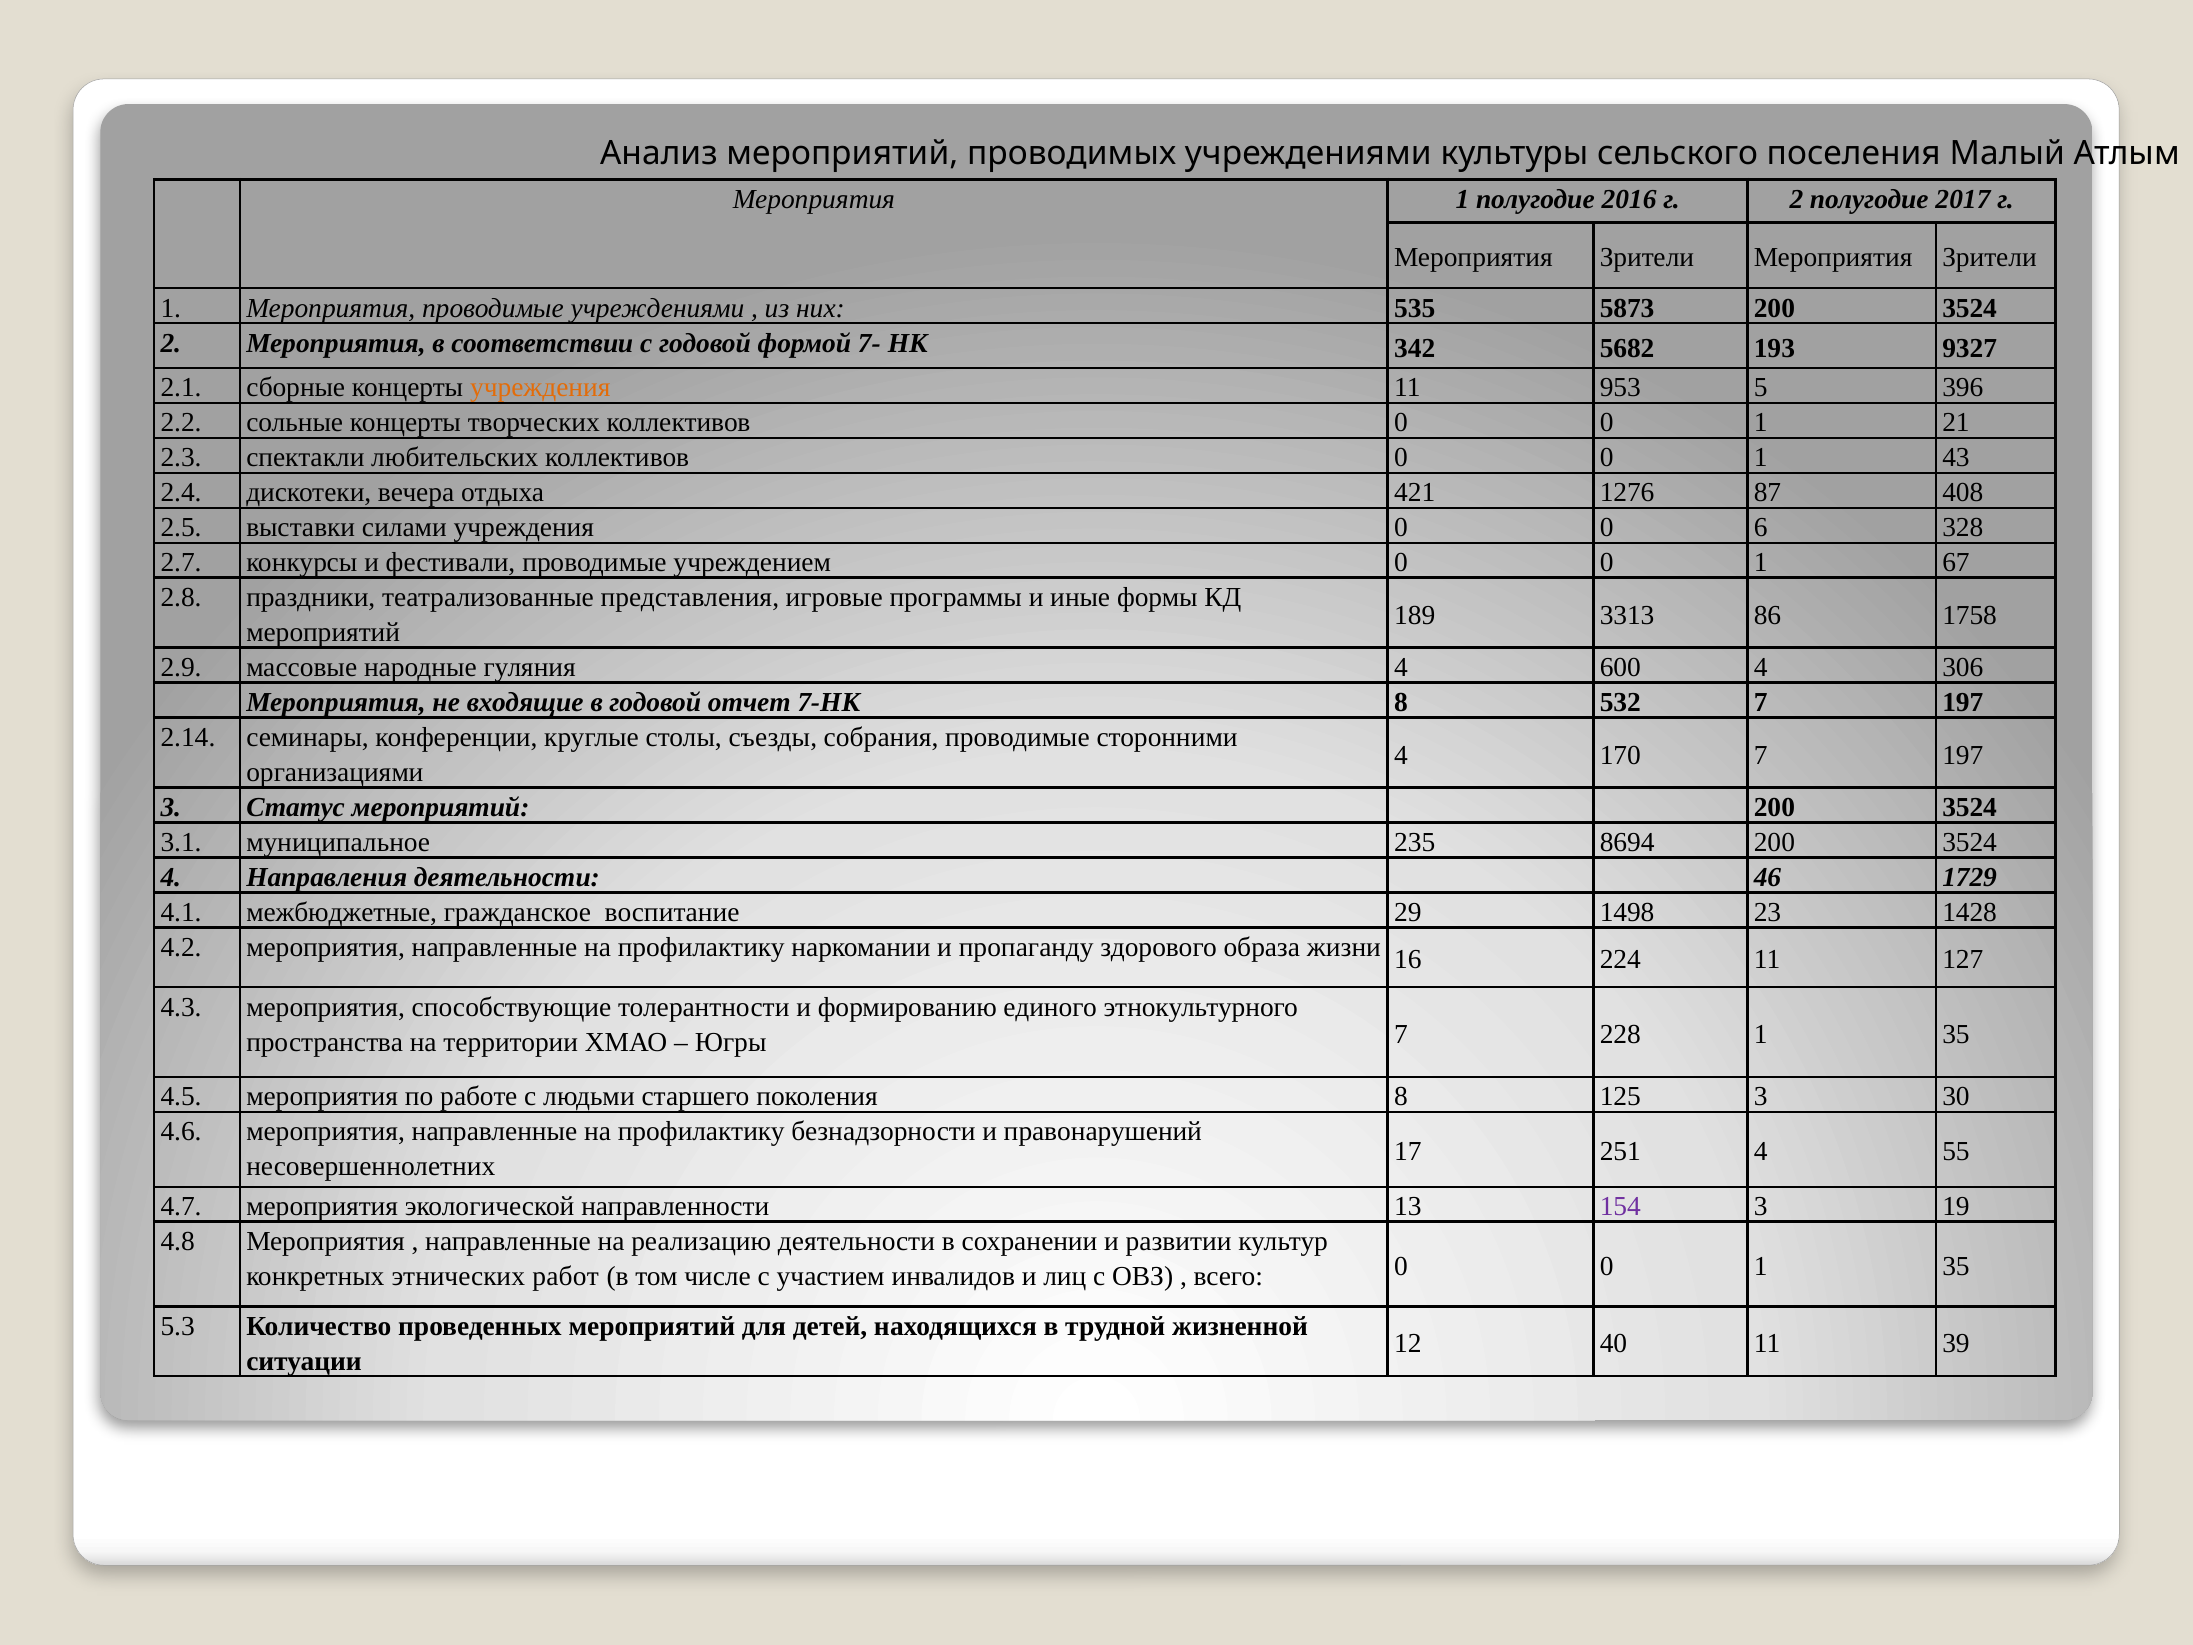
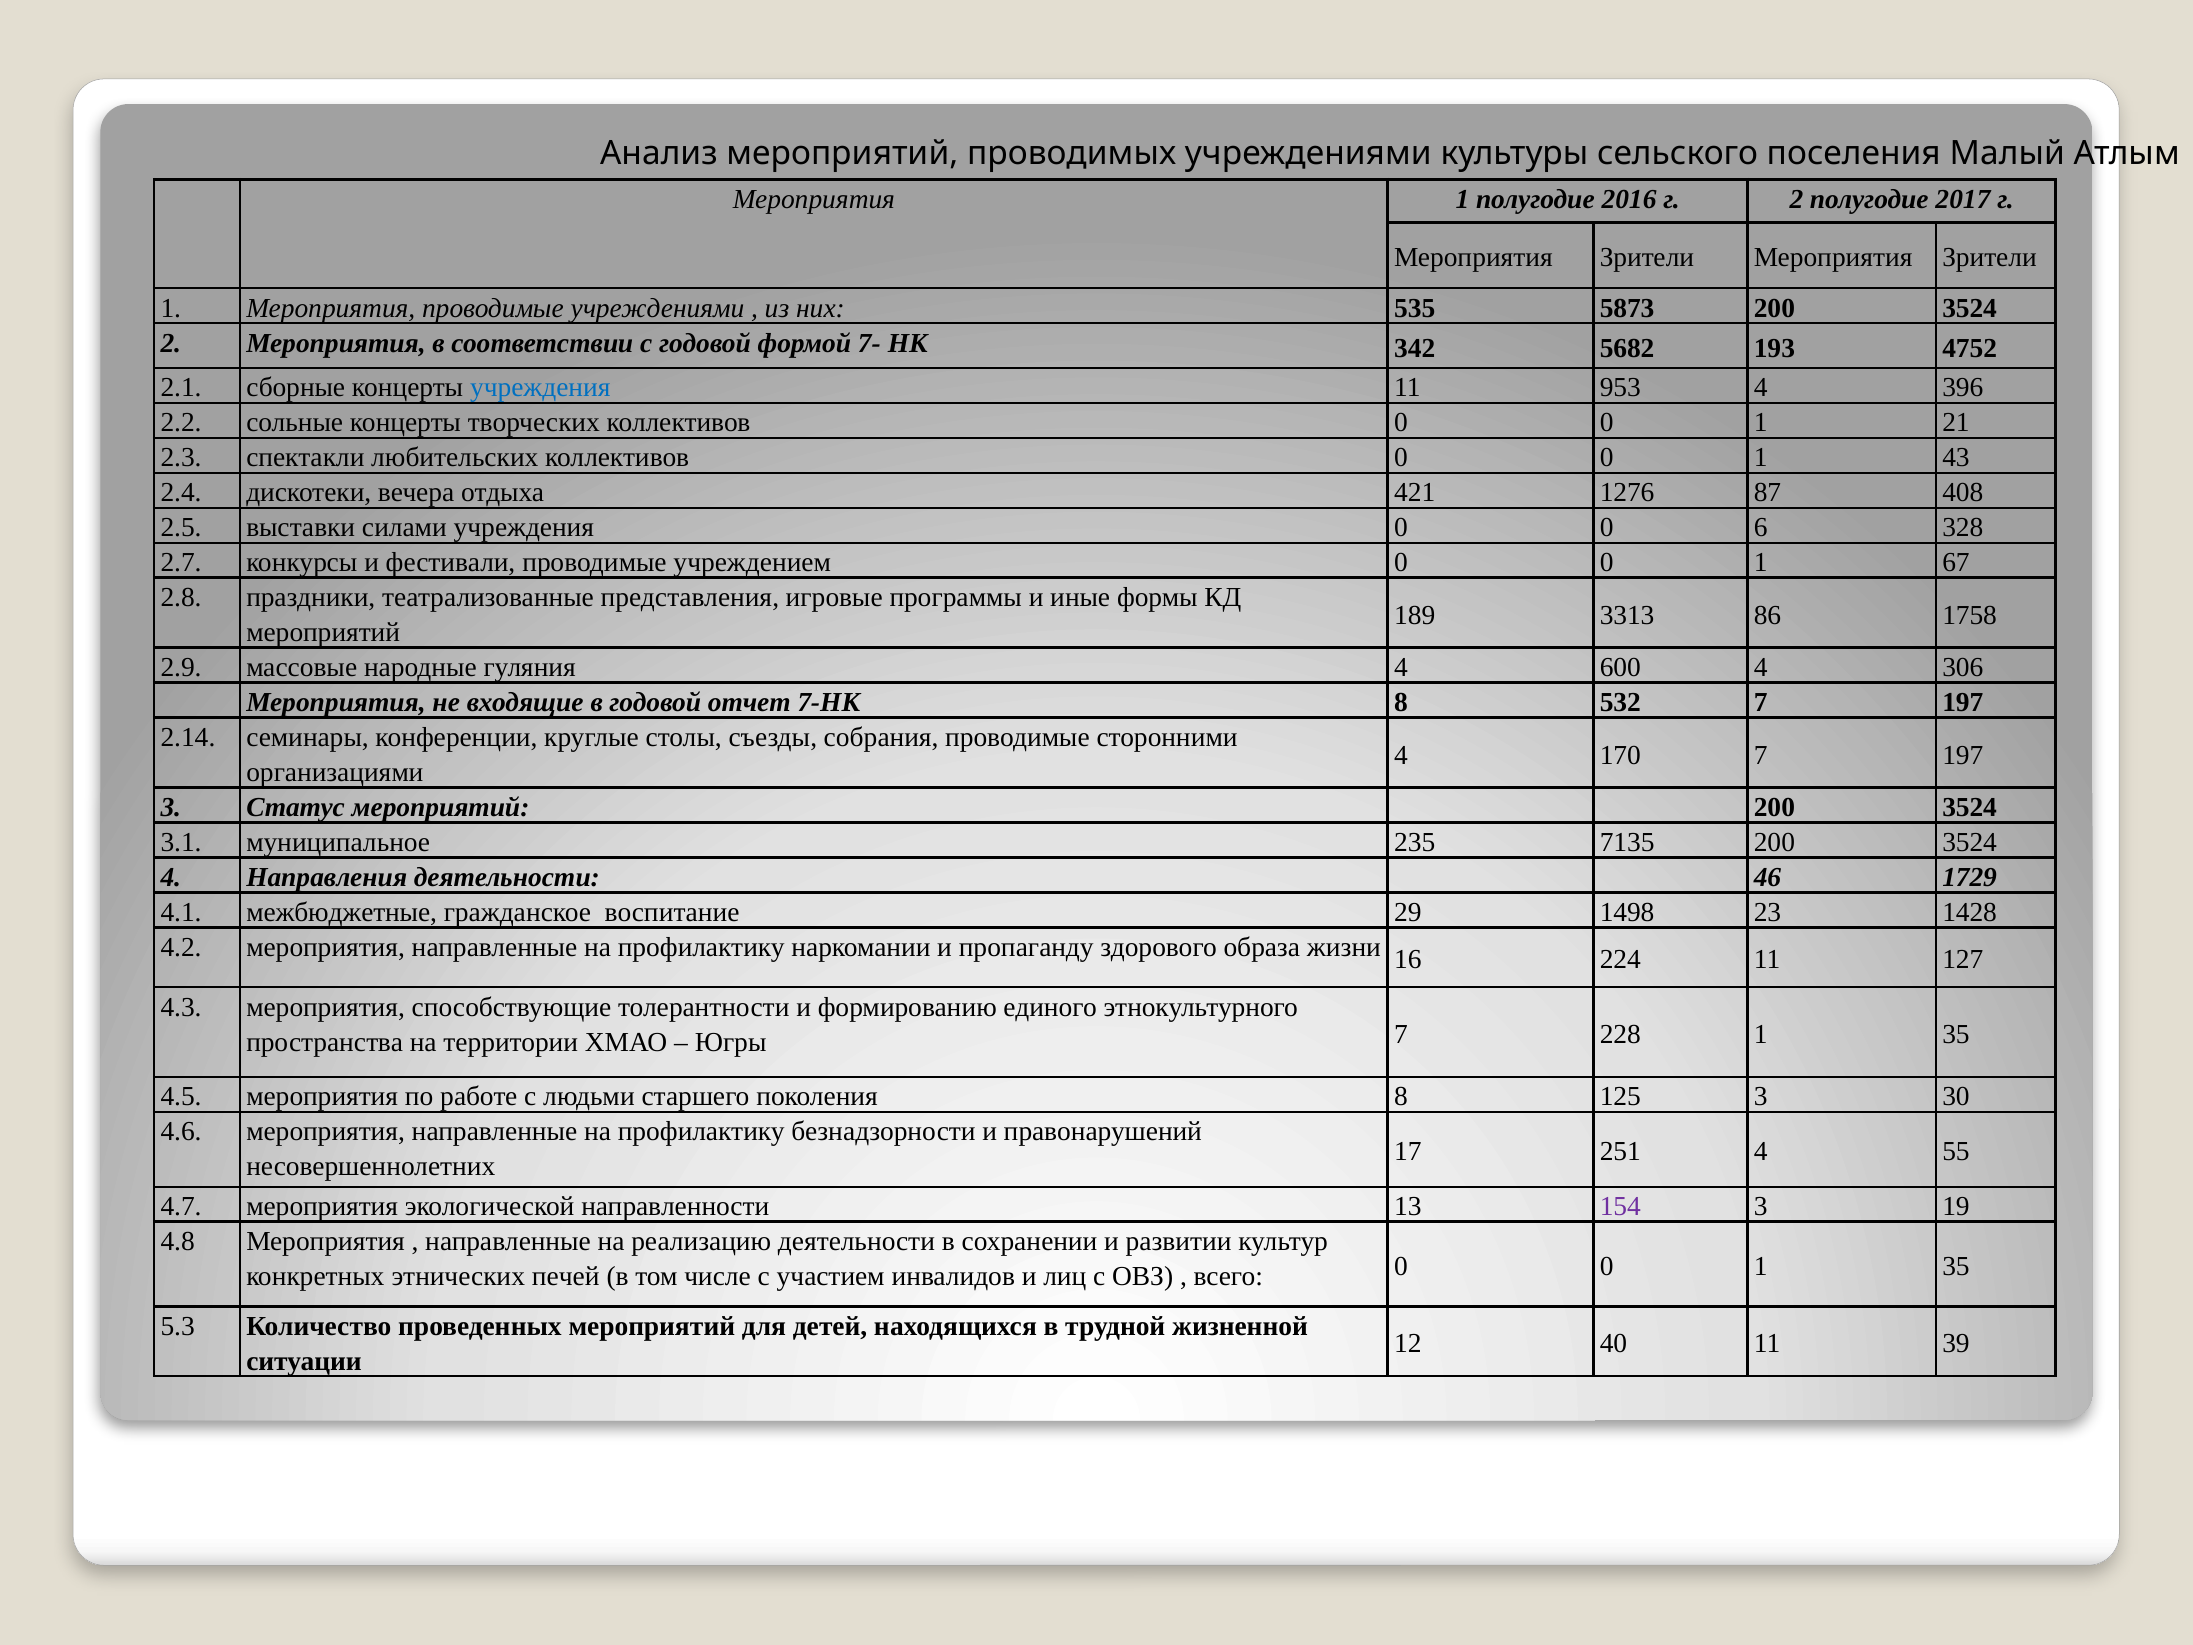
9327: 9327 -> 4752
учреждения at (540, 388) colour: orange -> blue
953 5: 5 -> 4
8694: 8694 -> 7135
работ: работ -> печей
